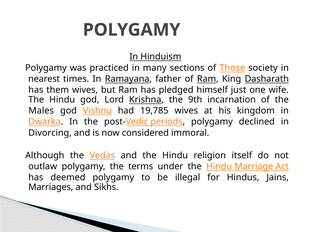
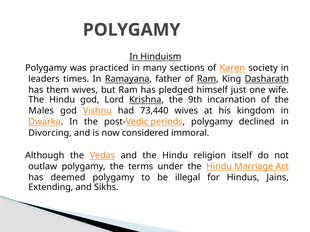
Those: Those -> Karen
nearest: nearest -> leaders
19,785: 19,785 -> 73,440
Marriages: Marriages -> Extending
